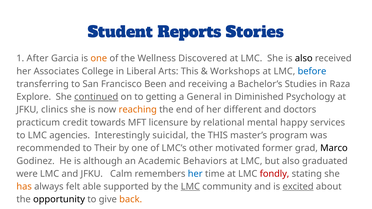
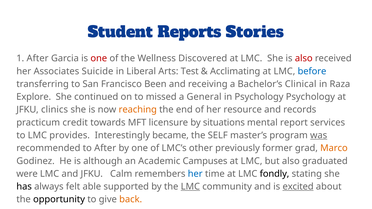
one at (99, 59) colour: orange -> red
also at (304, 59) colour: black -> red
College: College -> Suicide
Arts This: This -> Test
Workshops: Workshops -> Acclimating
Studies: Studies -> Clinical
continued underline: present -> none
getting: getting -> missed
in Diminished: Diminished -> Psychology
different: different -> resource
doctors: doctors -> records
relational: relational -> situations
happy: happy -> report
agencies: agencies -> provides
suicidal: suicidal -> became
the THIS: THIS -> SELF
was underline: none -> present
to Their: Their -> After
motivated: motivated -> previously
Marco colour: black -> orange
Behaviors: Behaviors -> Campuses
fondly colour: red -> black
has colour: orange -> black
